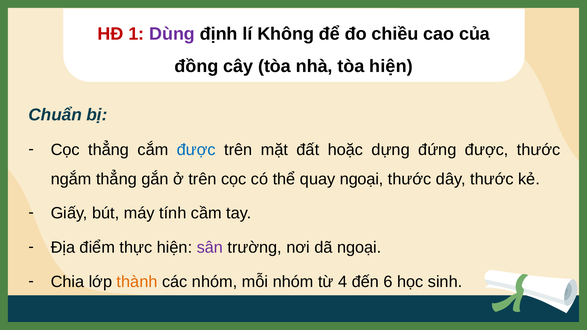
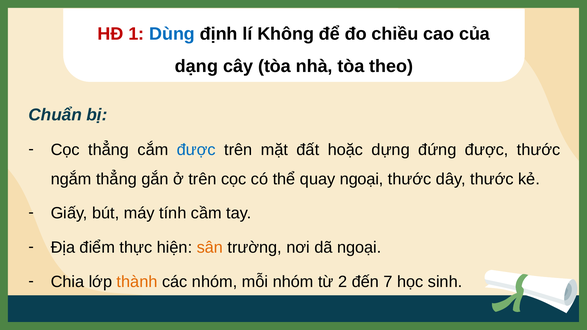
Dùng colour: purple -> blue
đồng: đồng -> dạng
tòa hiện: hiện -> theo
sân colour: purple -> orange
4: 4 -> 2
6: 6 -> 7
